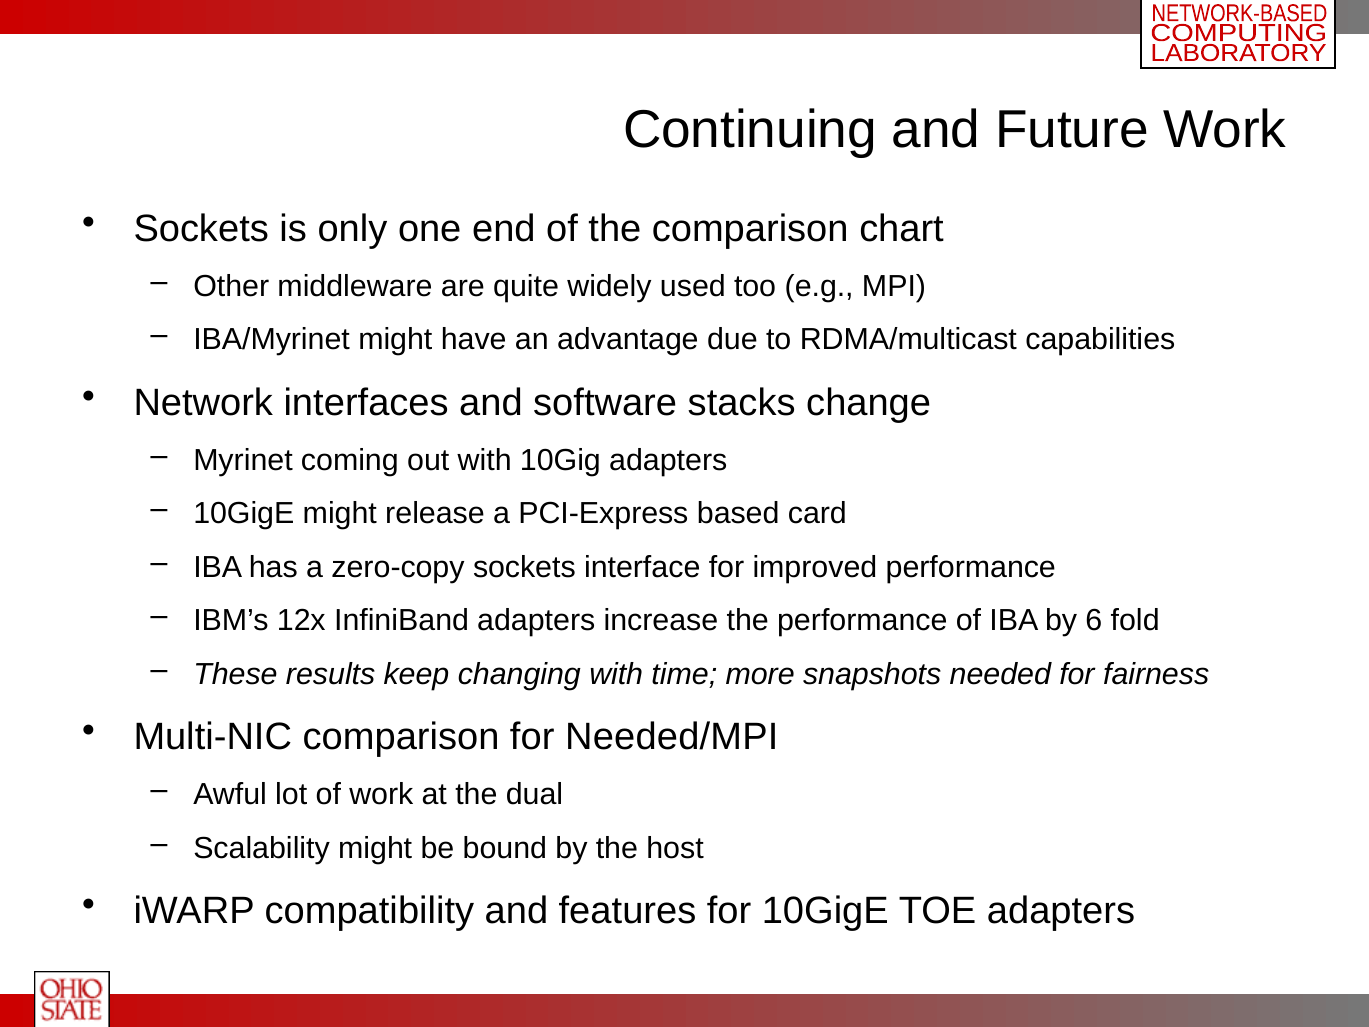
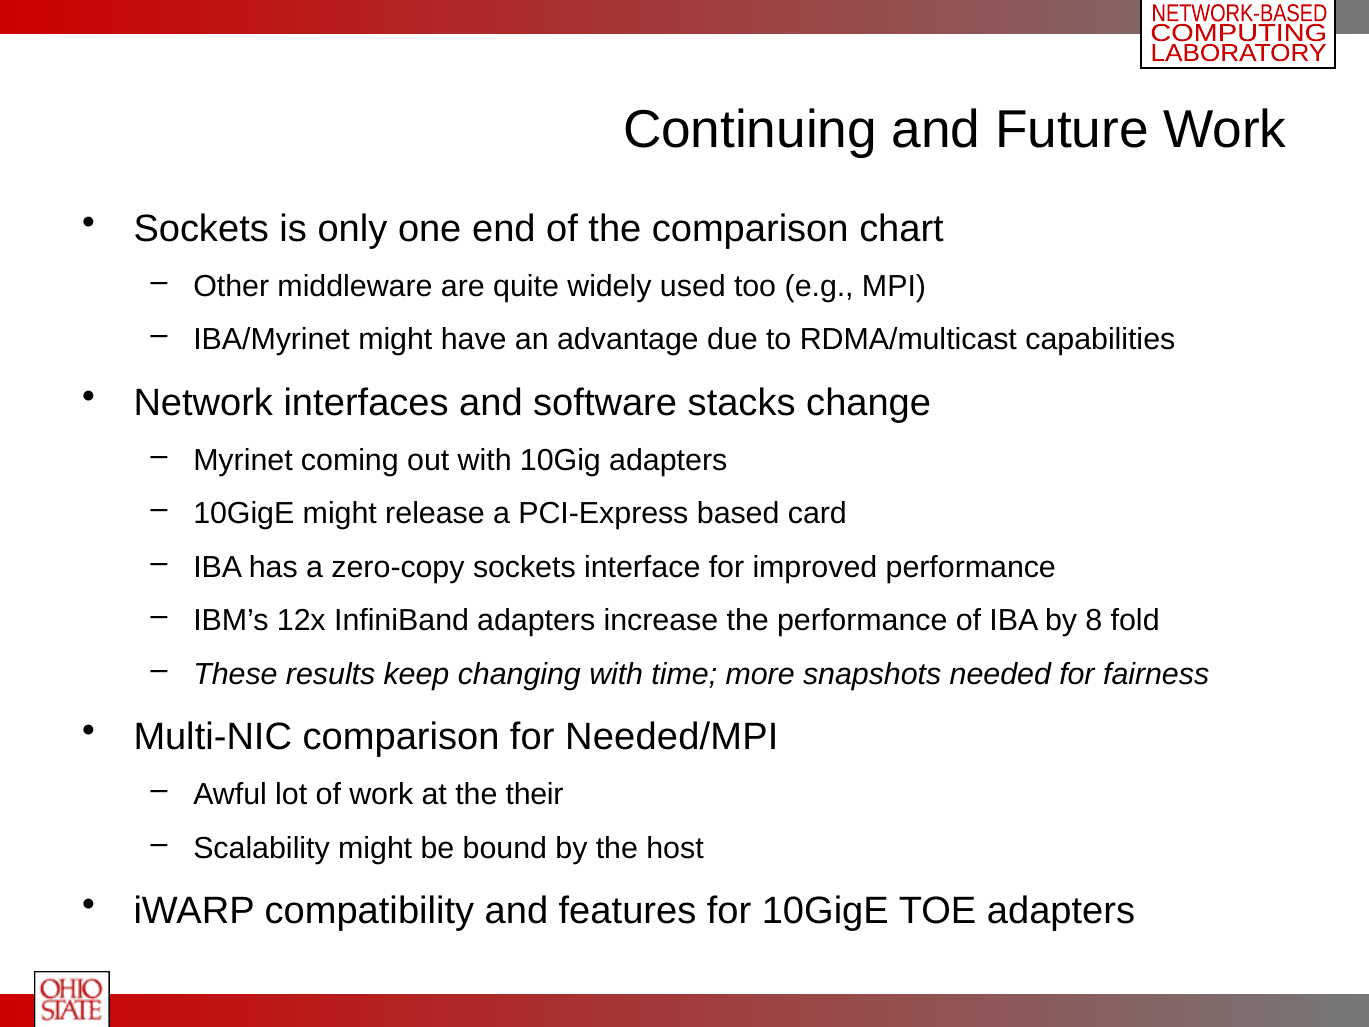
6: 6 -> 8
dual: dual -> their
